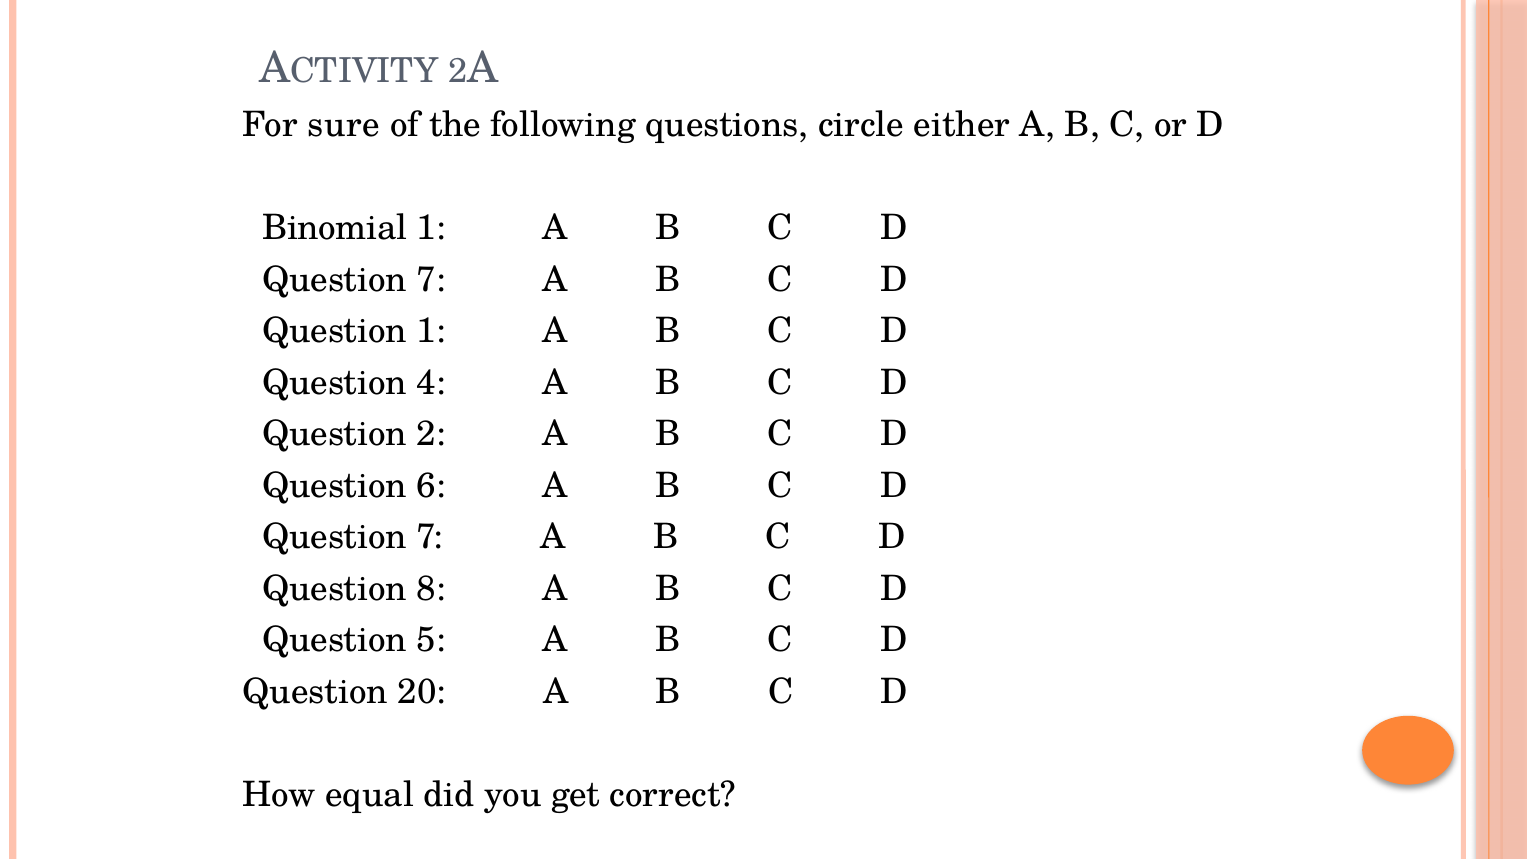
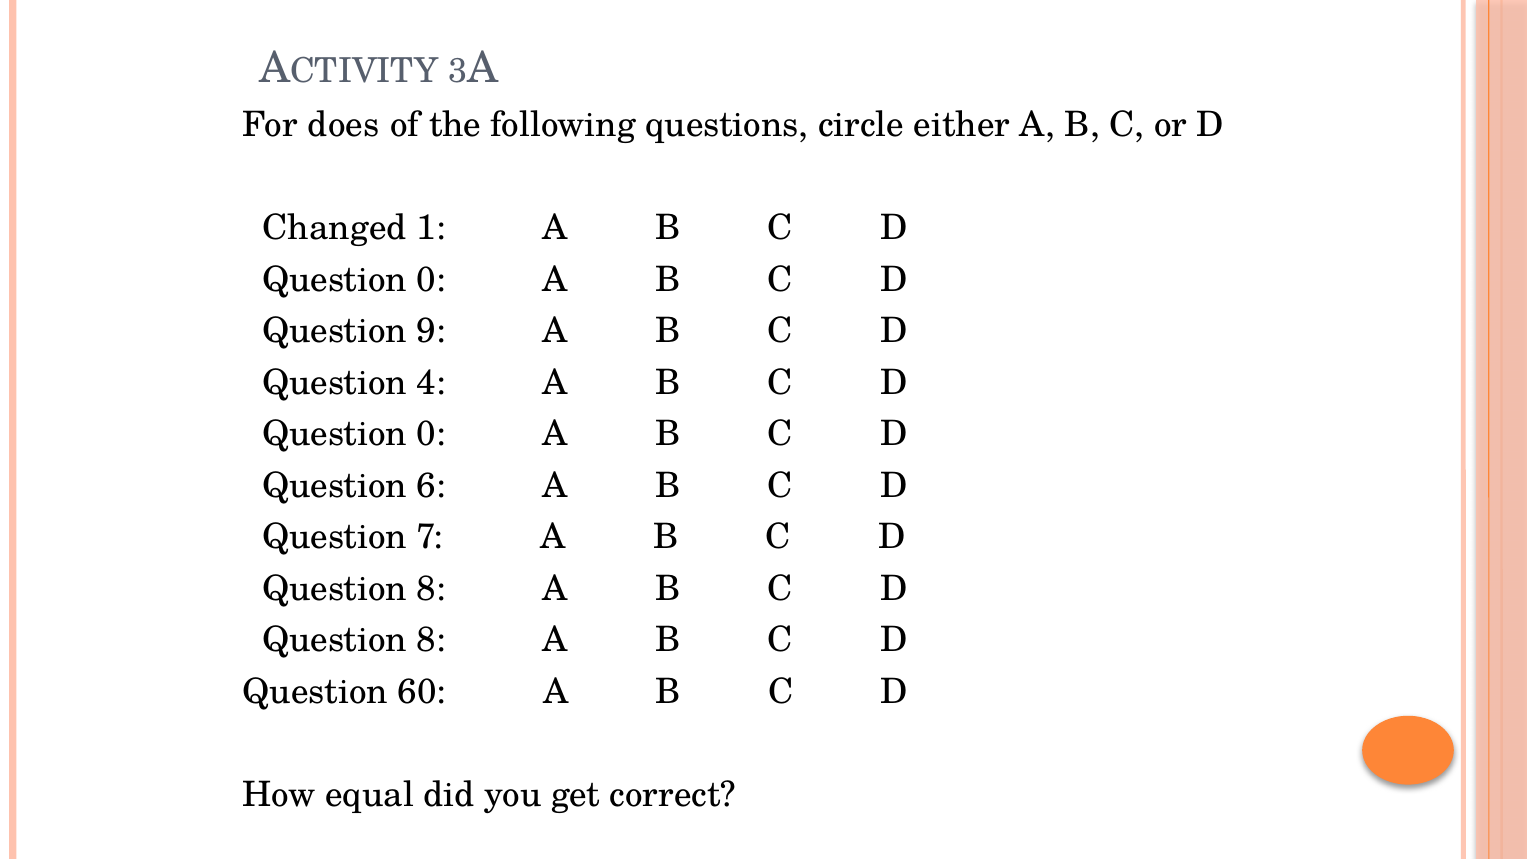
2 at (458, 72): 2 -> 3
sure: sure -> does
Binomial: Binomial -> Changed
7 at (431, 280): 7 -> 0
Question 1: 1 -> 9
2 at (431, 434): 2 -> 0
5 at (431, 640): 5 -> 8
20: 20 -> 60
